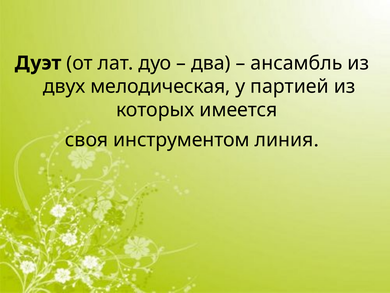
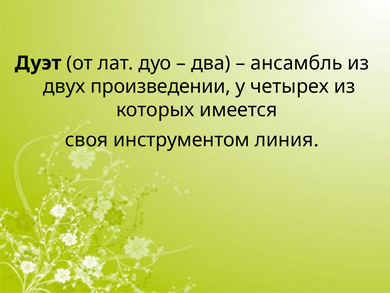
мелодическая: мелодическая -> произведении
партией: партией -> четырех
